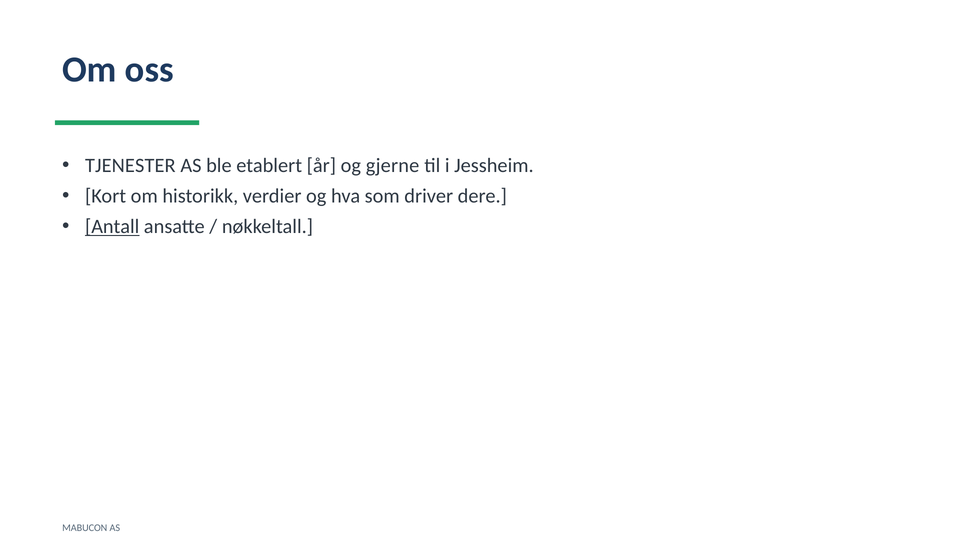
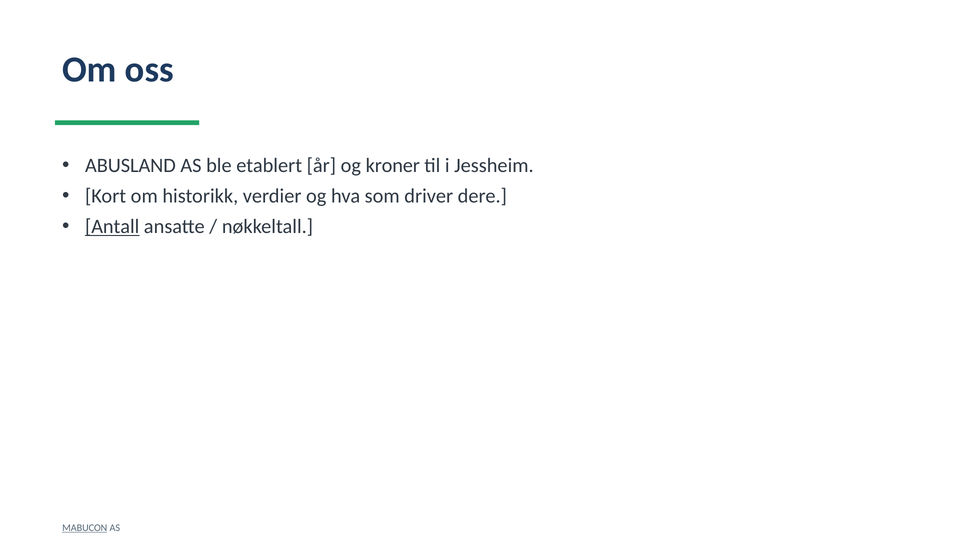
TJENESTER: TJENESTER -> ABUSLAND
gjerne: gjerne -> kroner
MABUCON underline: none -> present
